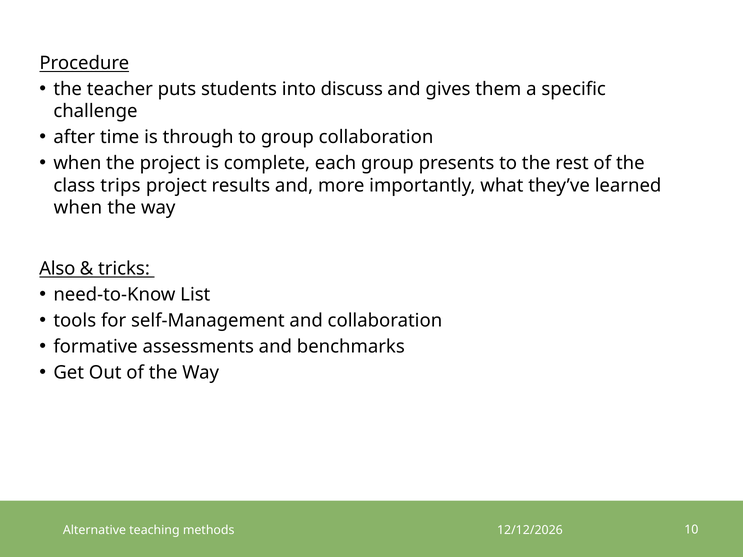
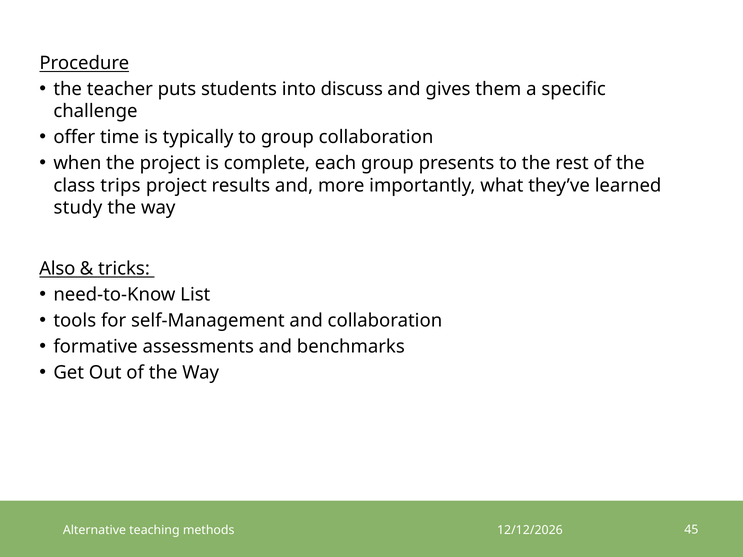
after: after -> offer
through: through -> typically
when at (78, 208): when -> study
10: 10 -> 45
